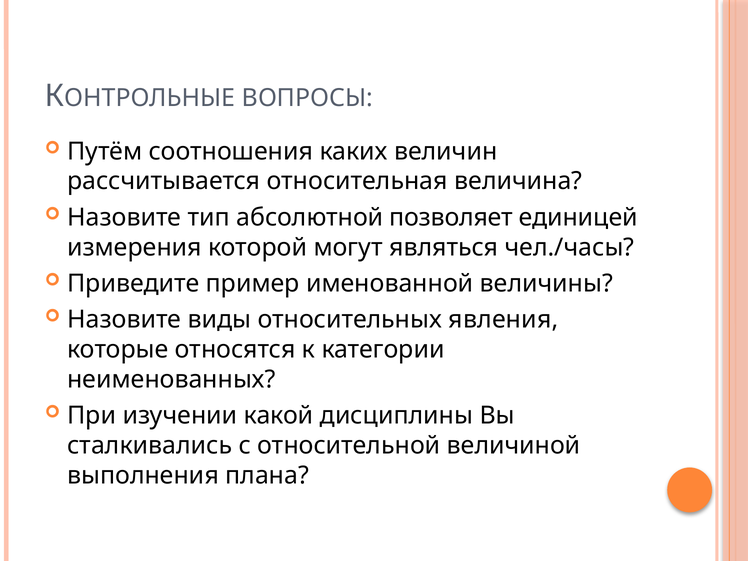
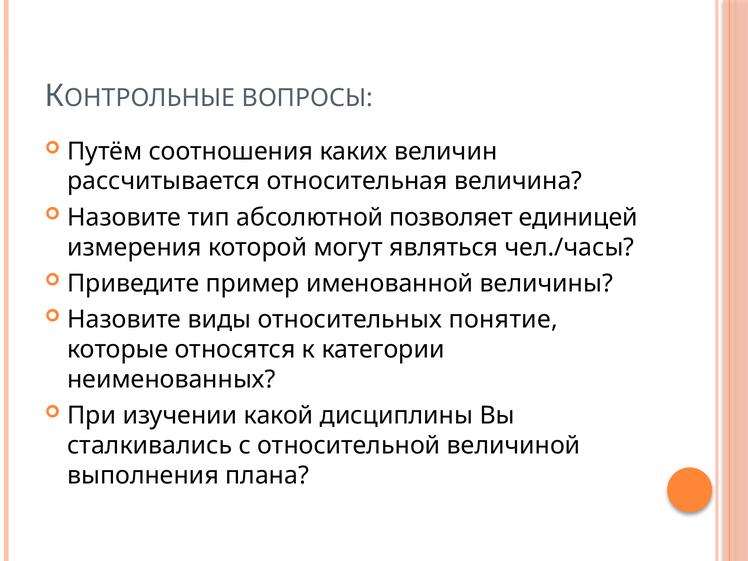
явления: явления -> понятие
